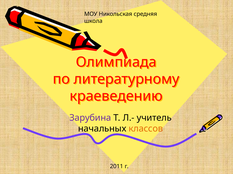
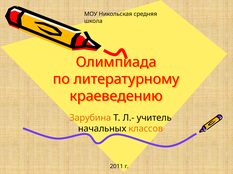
Зарубина colour: purple -> orange
